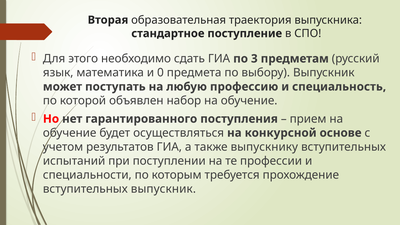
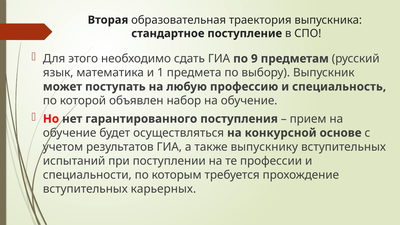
3: 3 -> 9
0: 0 -> 1
вступительных выпускник: выпускник -> карьерных
